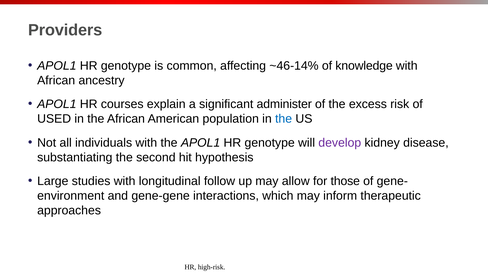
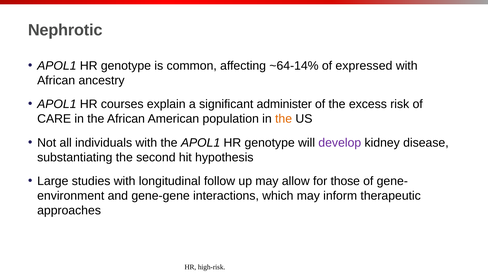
Providers: Providers -> Nephrotic
~46-14%: ~46-14% -> ~64-14%
knowledge: knowledge -> expressed
USED: USED -> CARE
the at (284, 119) colour: blue -> orange
